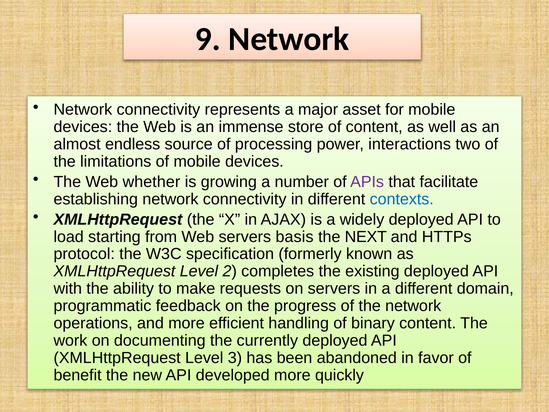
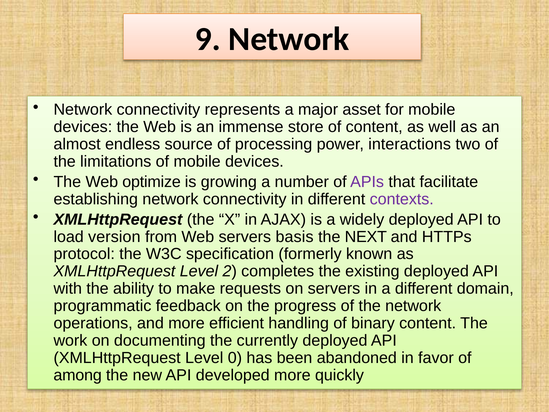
whether: whether -> optimize
contexts colour: blue -> purple
starting: starting -> version
3: 3 -> 0
benefit: benefit -> among
